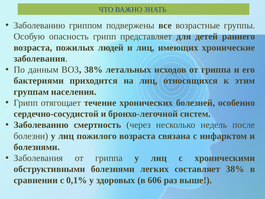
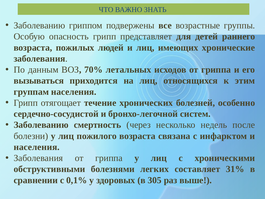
ВОЗ 38%: 38% -> 70%
бактериями: бактериями -> вызываться
болезнями at (37, 147): болезнями -> населения
составляет 38%: 38% -> 31%
606: 606 -> 305
